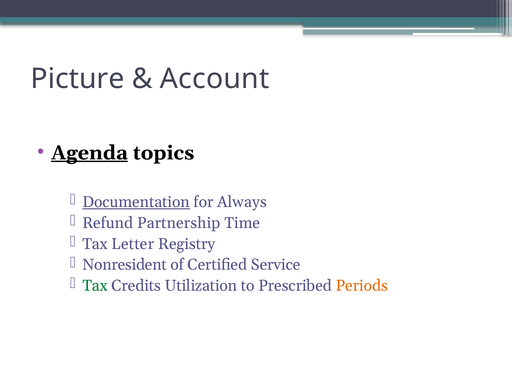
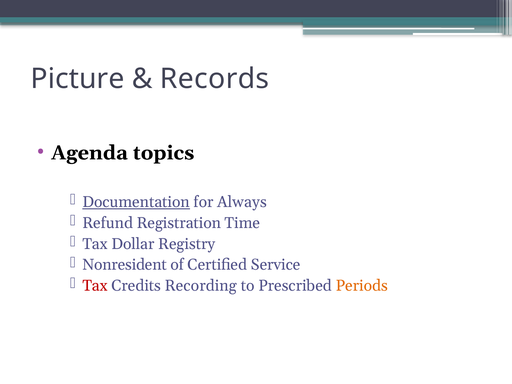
Account: Account -> Records
Agenda underline: present -> none
Partnership: Partnership -> Registration
Letter: Letter -> Dollar
Tax at (95, 286) colour: green -> red
Utilization: Utilization -> Recording
